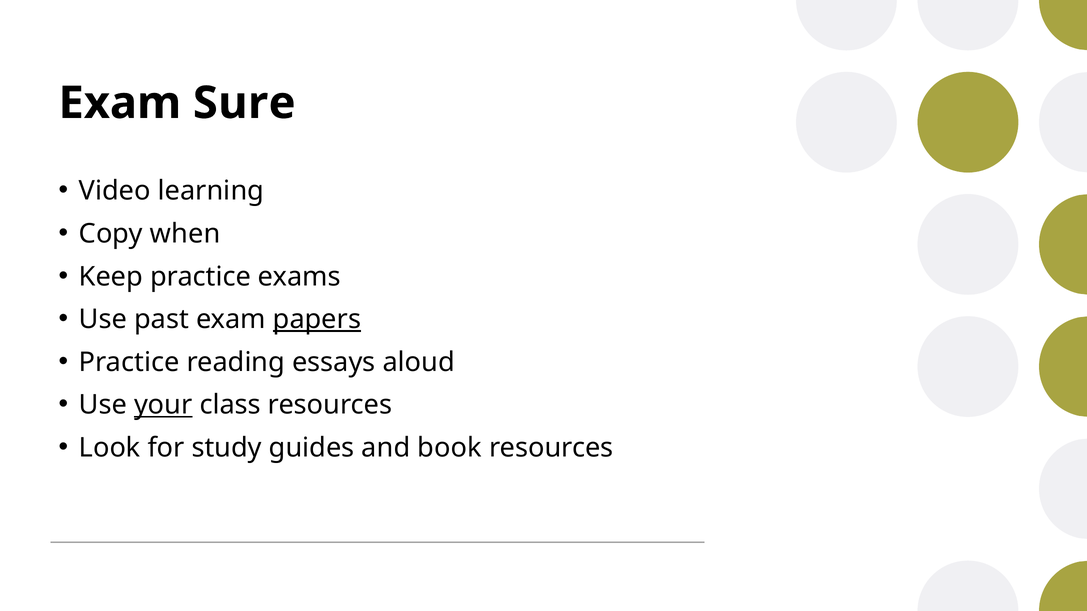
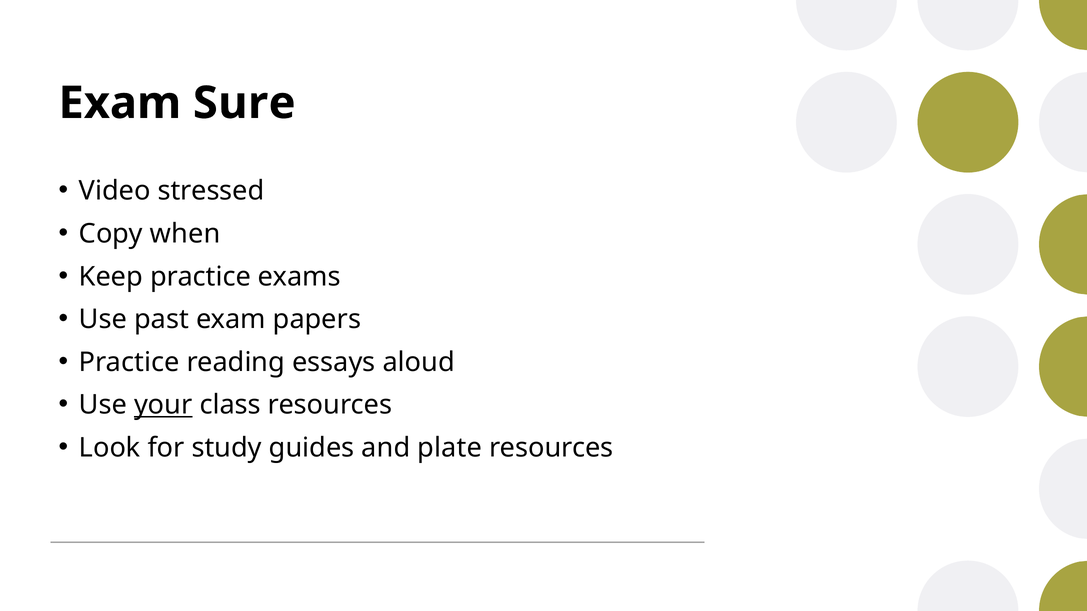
learning: learning -> stressed
papers underline: present -> none
book: book -> plate
